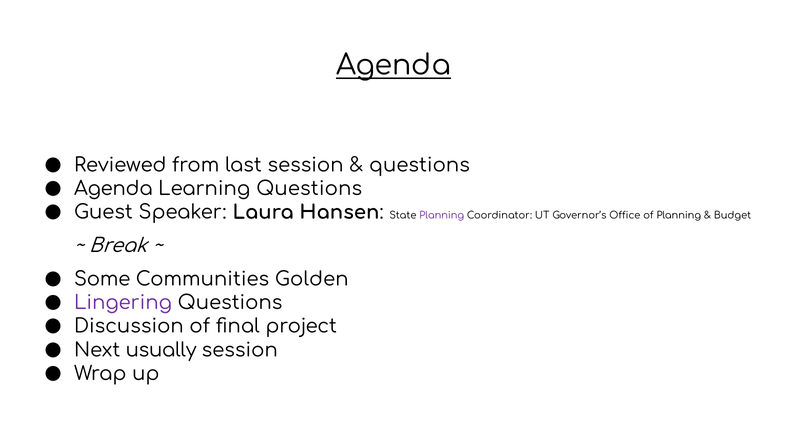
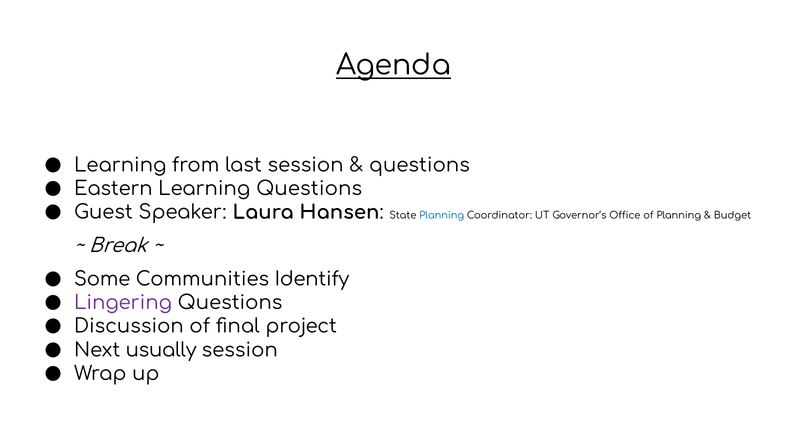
Reviewed at (120, 165): Reviewed -> Learning
Agenda at (113, 189): Agenda -> Eastern
Planning at (442, 215) colour: purple -> blue
Golden: Golden -> Identify
